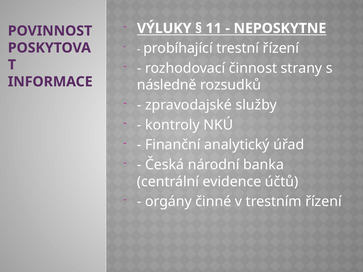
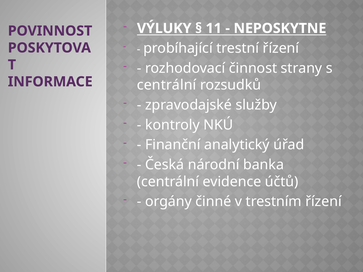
následně at (167, 85): následně -> centrální
